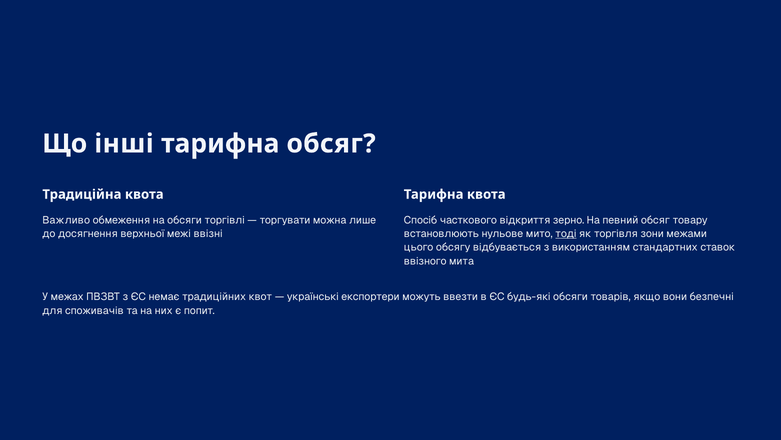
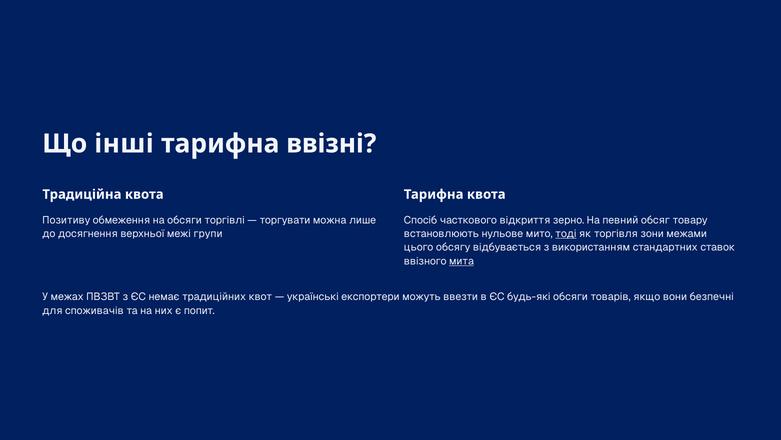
тарифна обсяг: обсяг -> ввізні
Важливо: Важливо -> Позитиву
ввізні: ввізні -> групи
мита underline: none -> present
